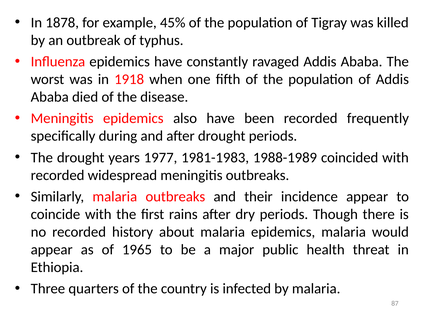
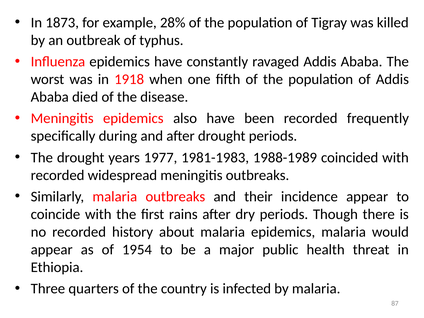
1878: 1878 -> 1873
45%: 45% -> 28%
1965: 1965 -> 1954
